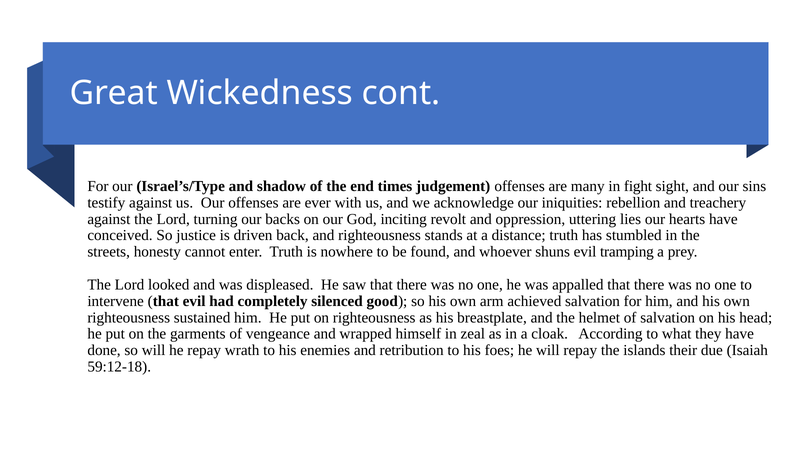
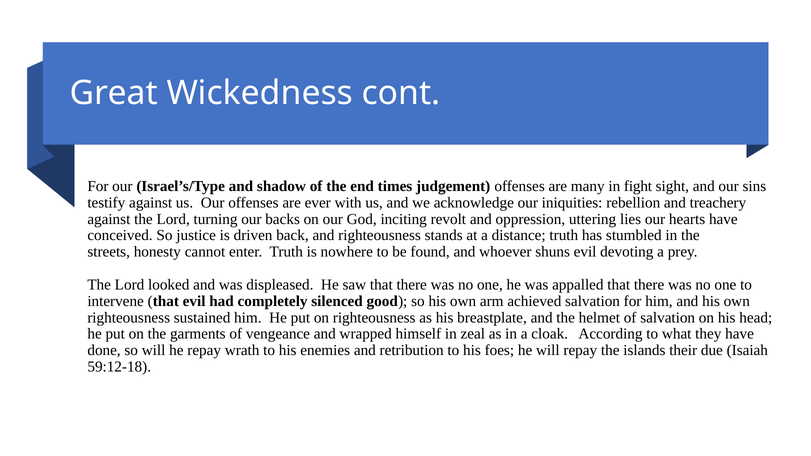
tramping: tramping -> devoting
